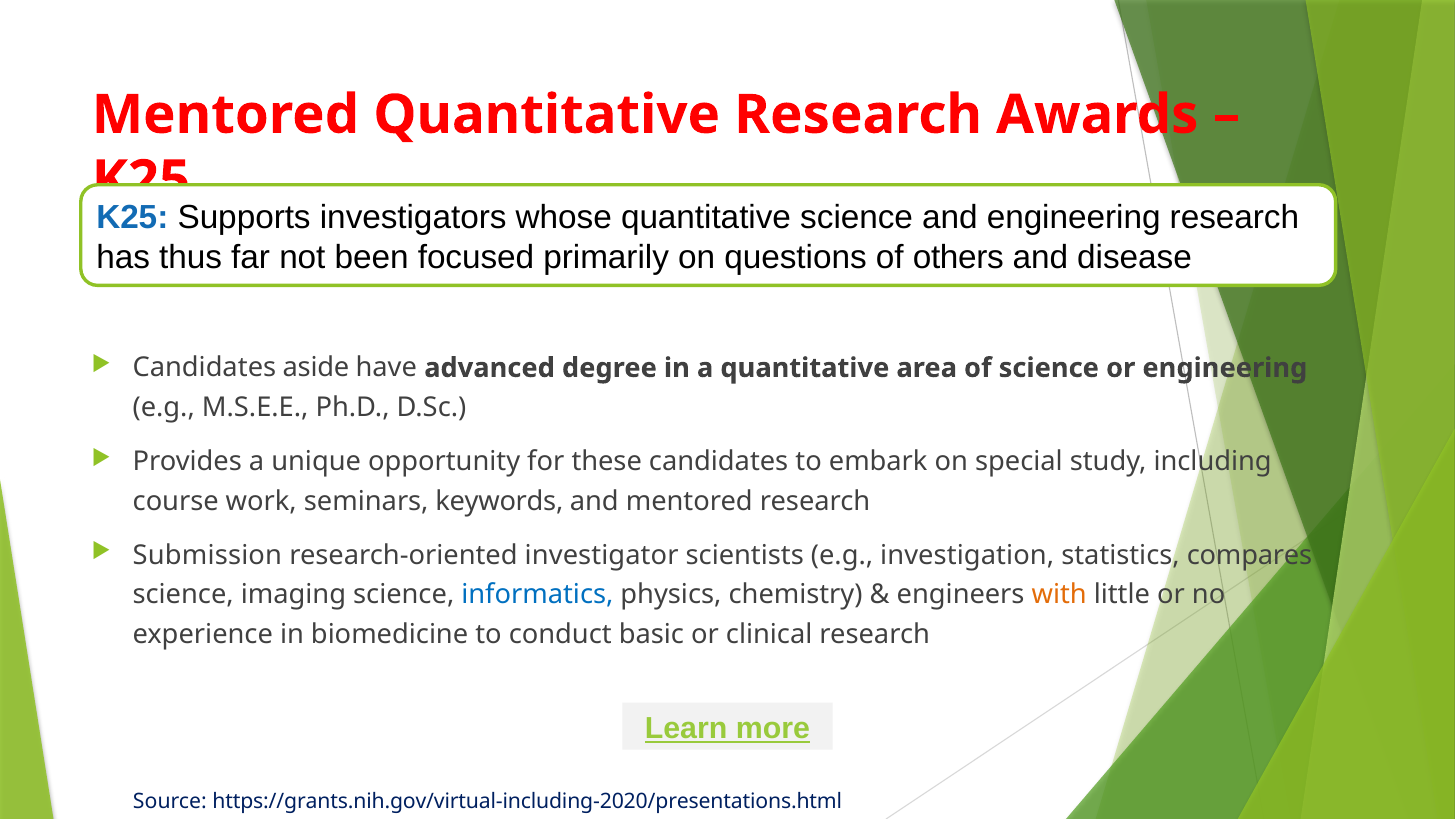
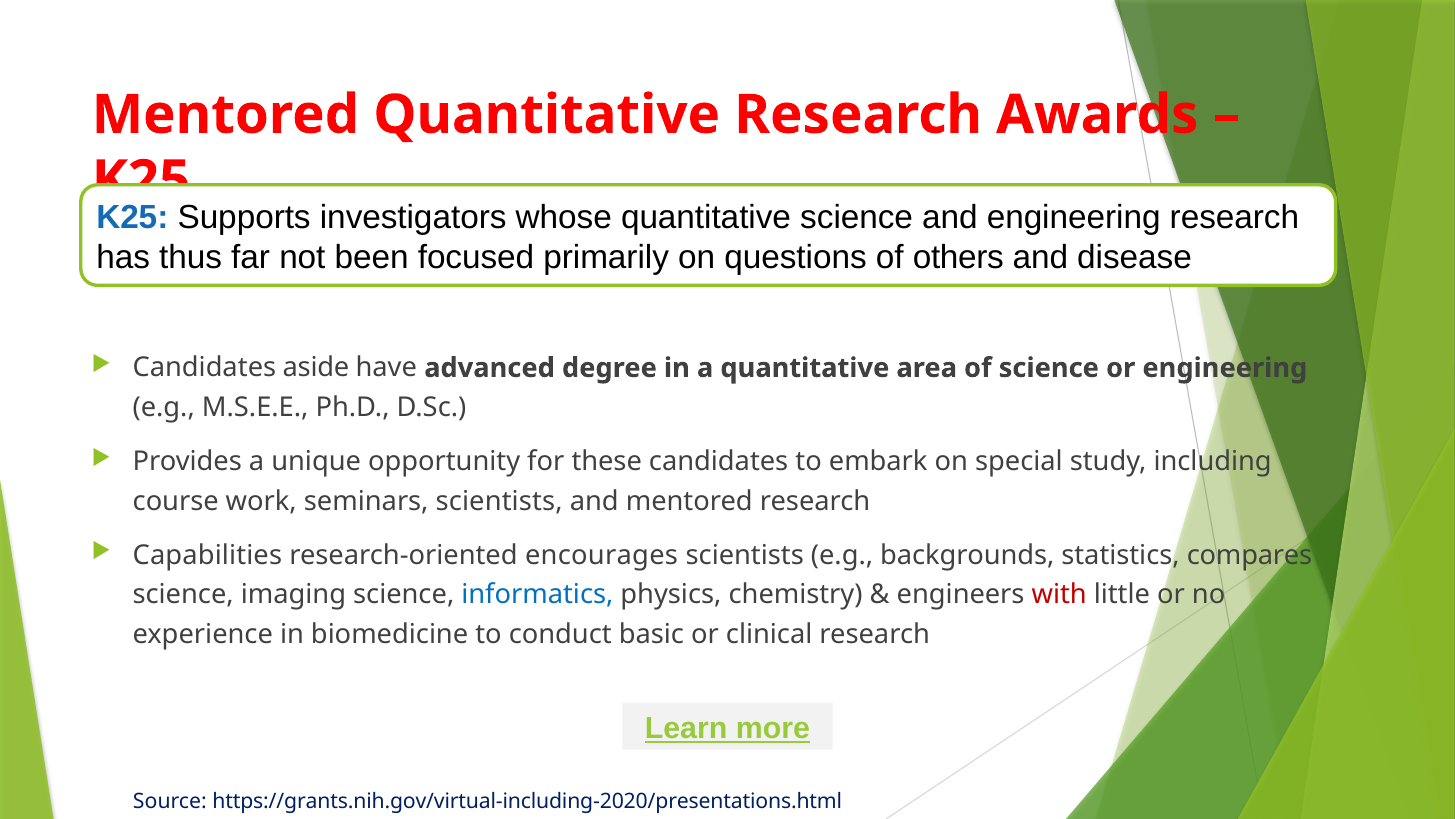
seminars keywords: keywords -> scientists
Submission: Submission -> Capabilities
investigator: investigator -> encourages
investigation: investigation -> backgrounds
with colour: orange -> red
